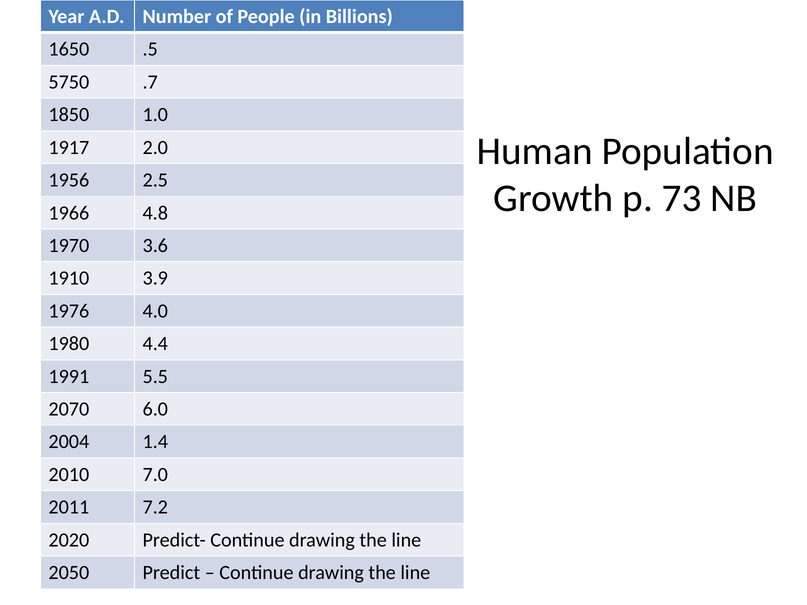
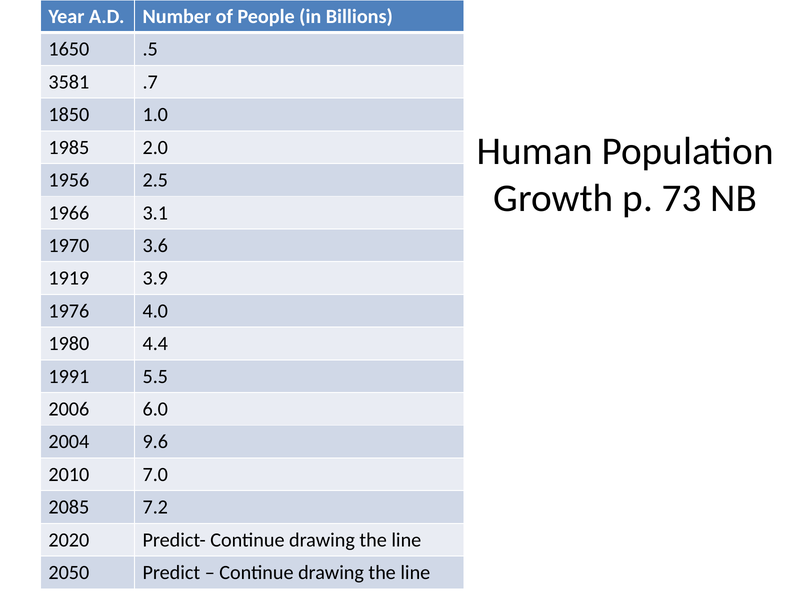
5750: 5750 -> 3581
1917: 1917 -> 1985
4.8: 4.8 -> 3.1
1910: 1910 -> 1919
2070: 2070 -> 2006
1.4: 1.4 -> 9.6
2011: 2011 -> 2085
